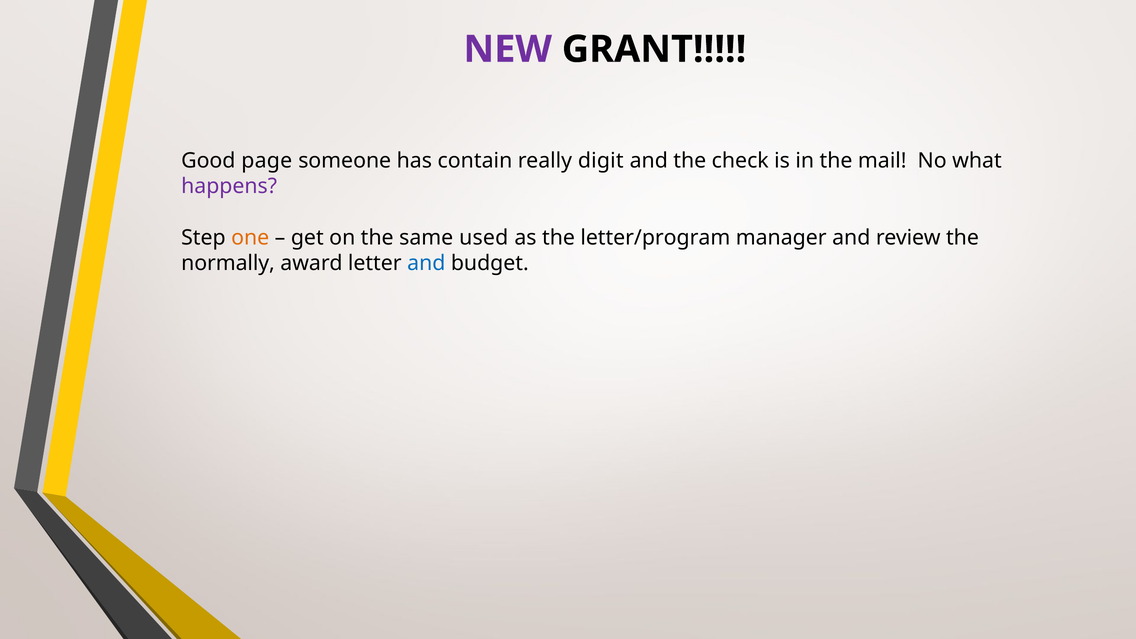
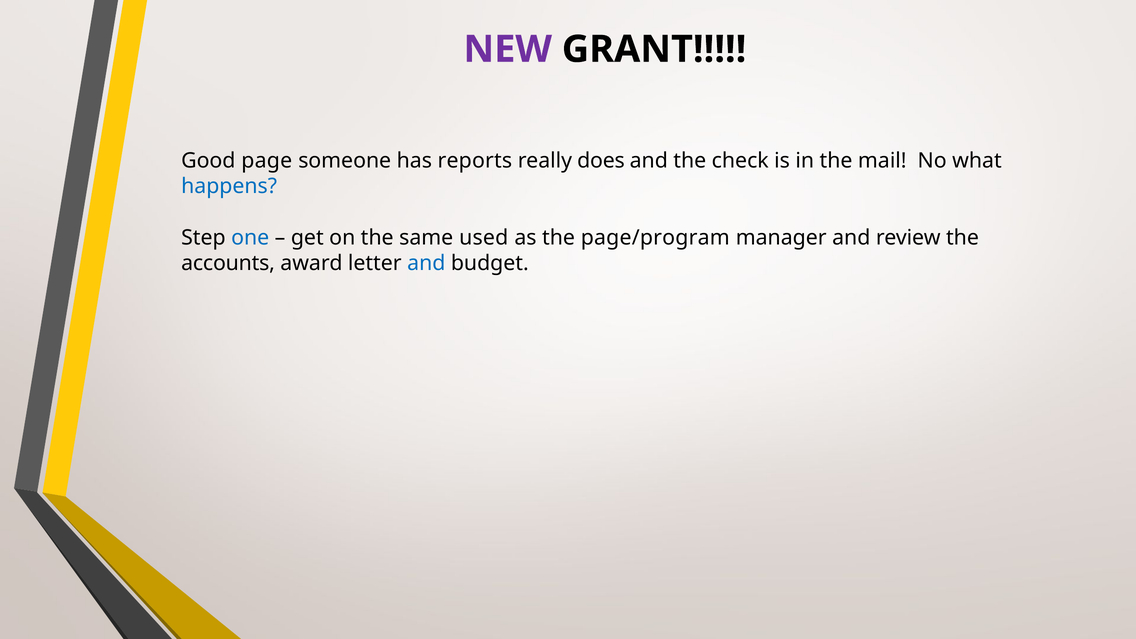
contain: contain -> reports
digit: digit -> does
happens colour: purple -> blue
one colour: orange -> blue
letter/program: letter/program -> page/program
normally: normally -> accounts
